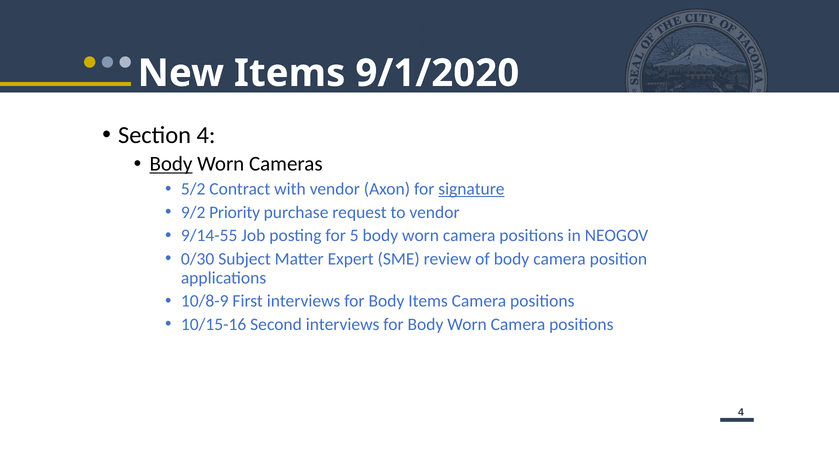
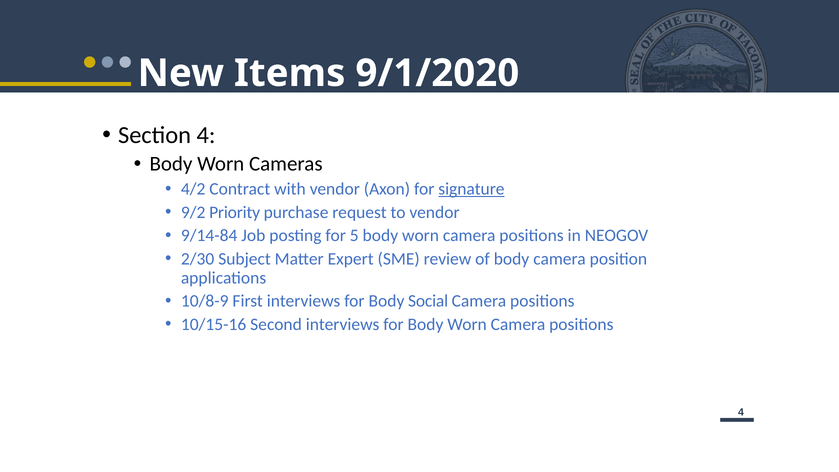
Body at (171, 164) underline: present -> none
5/2: 5/2 -> 4/2
9/14-55: 9/14-55 -> 9/14-84
0/30: 0/30 -> 2/30
Body Items: Items -> Social
